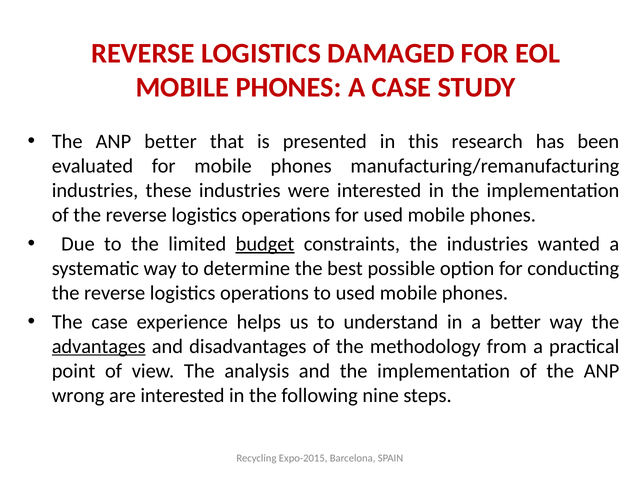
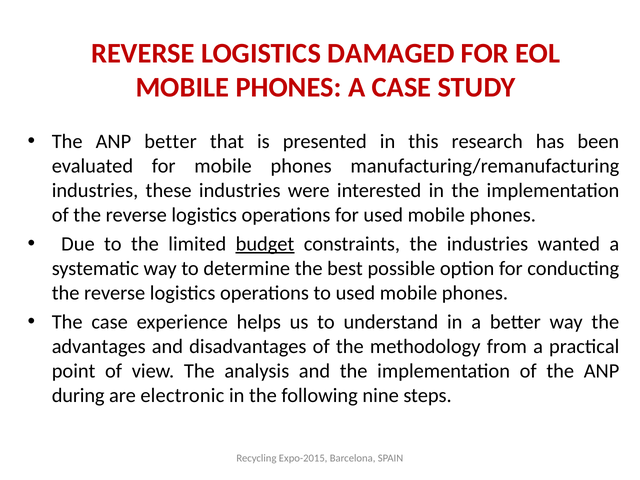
advantages underline: present -> none
wrong: wrong -> during
are interested: interested -> electronic
